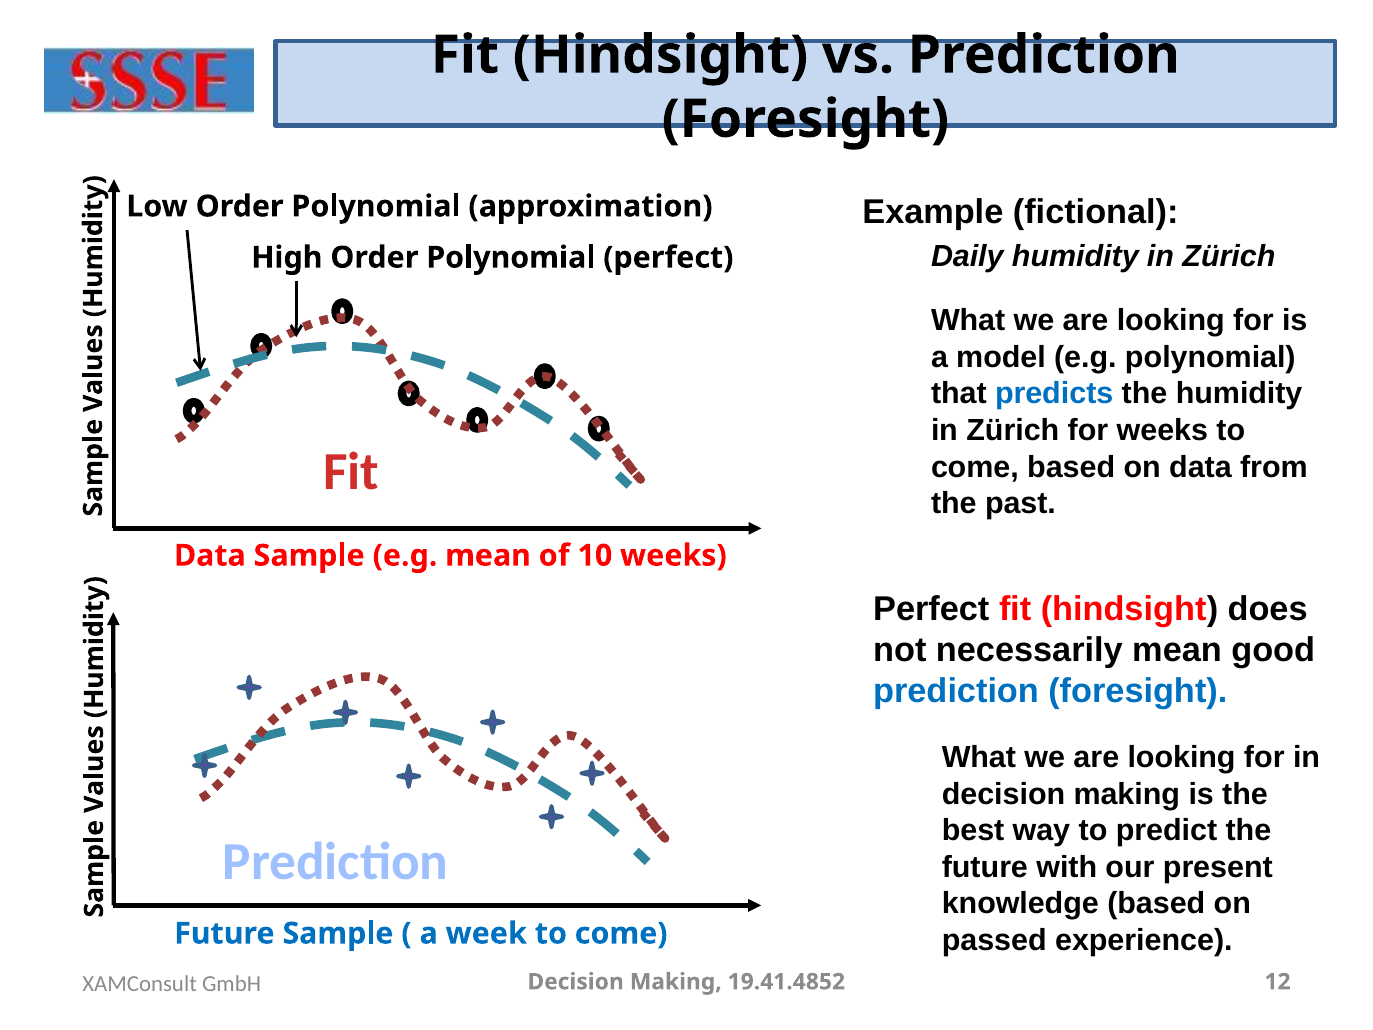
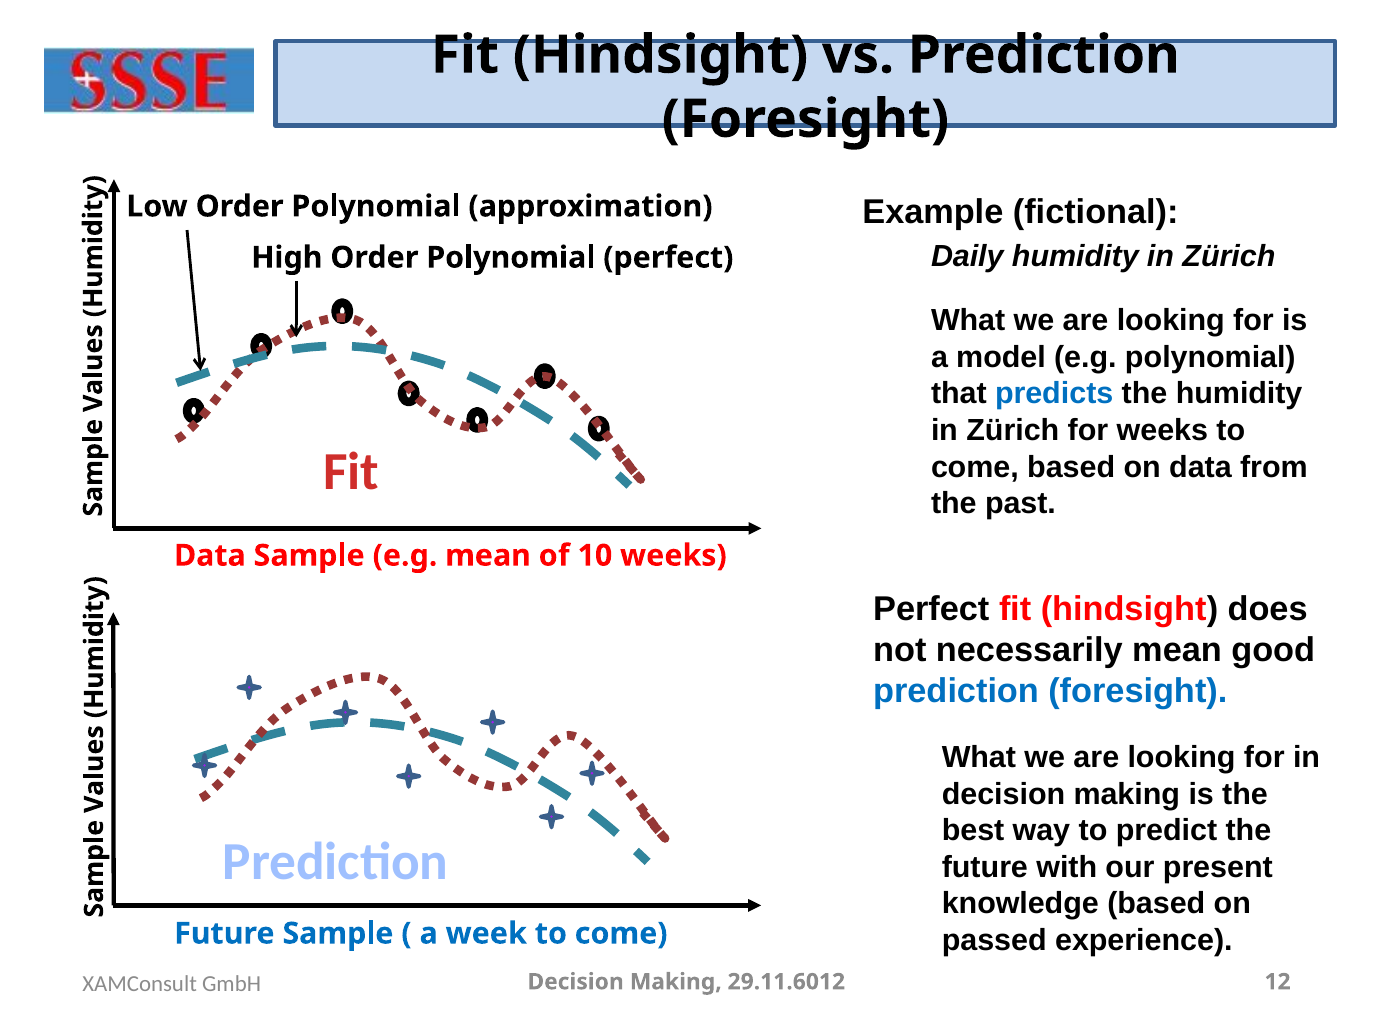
19.41.4852: 19.41.4852 -> 29.11.6012
